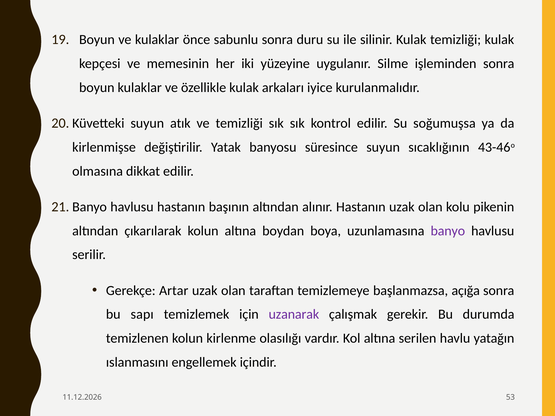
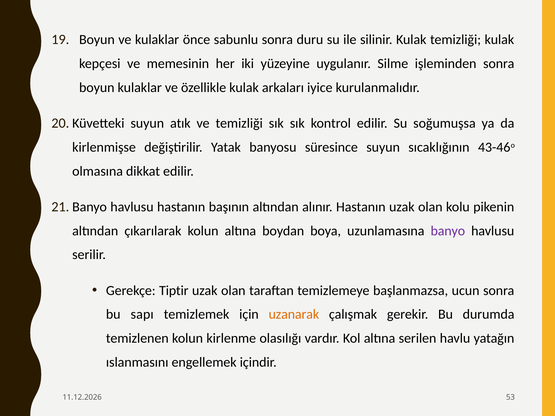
Artar: Artar -> Tiptir
açığa: açığa -> ucun
uzanarak colour: purple -> orange
